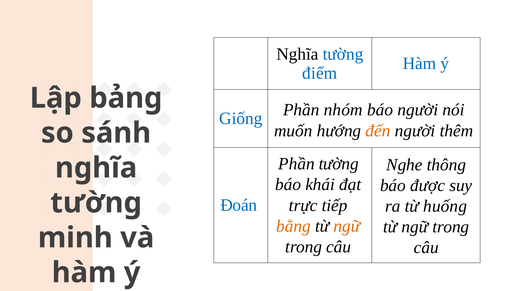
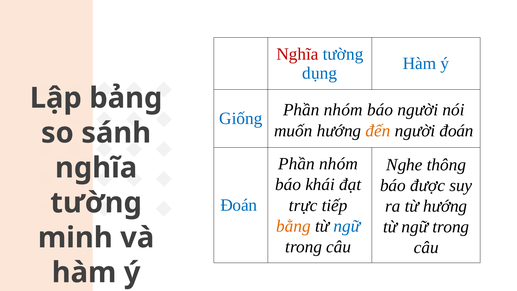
Nghĩa at (297, 54) colour: black -> red
điểm: điểm -> dụng
người thêm: thêm -> đoán
tường at (339, 164): tường -> nhóm
từ huống: huống -> hướng
ngữ at (347, 226) colour: orange -> blue
